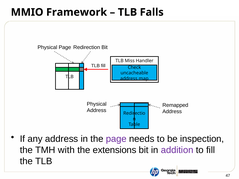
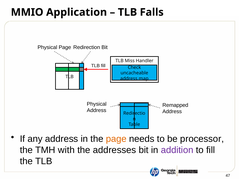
Framework: Framework -> Application
page at (116, 139) colour: purple -> orange
inspection: inspection -> processor
extensions: extensions -> addresses
